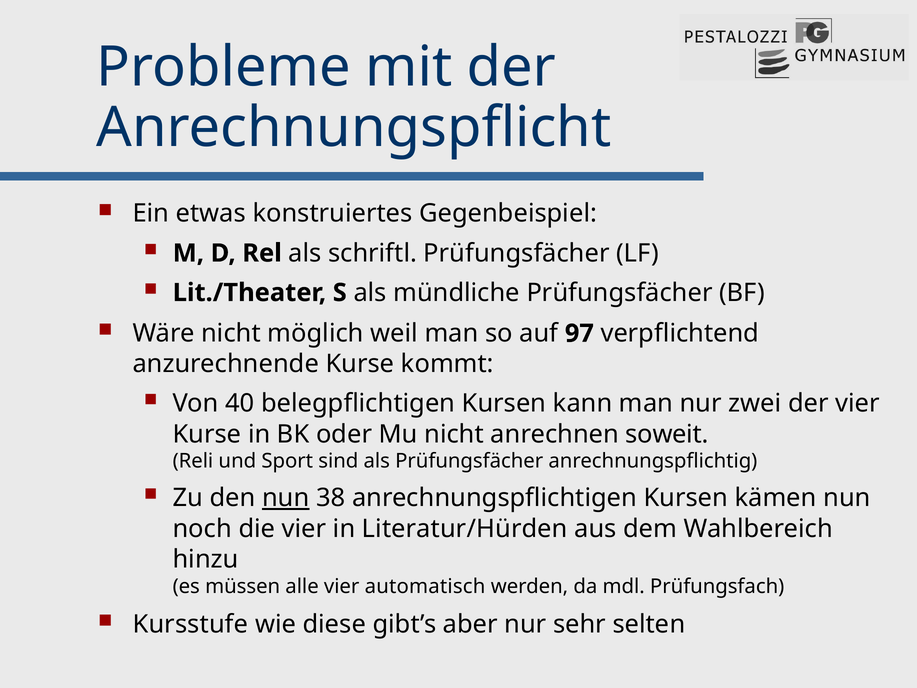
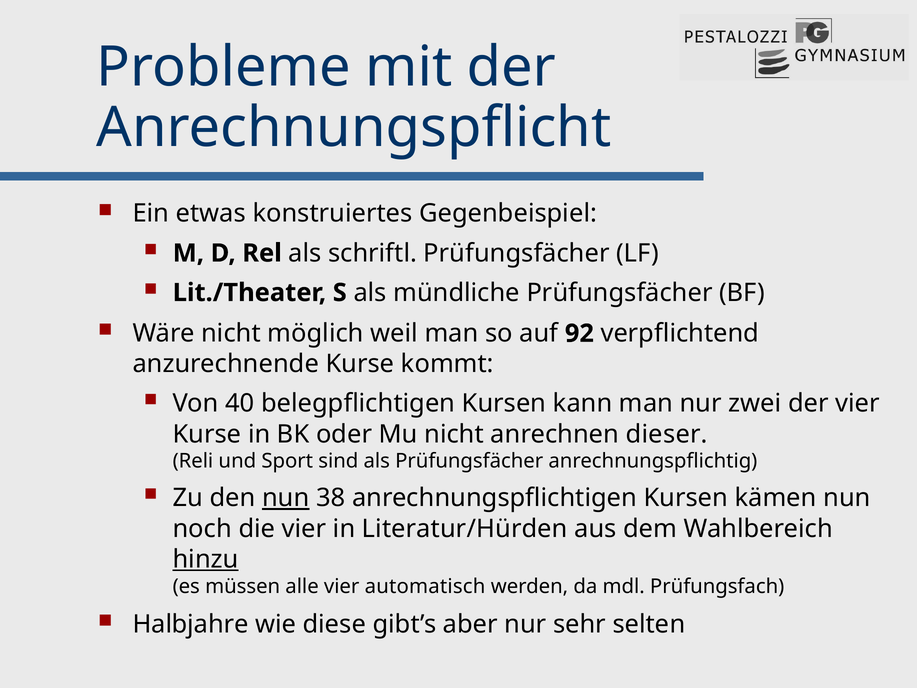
97: 97 -> 92
soweit: soweit -> dieser
hinzu underline: none -> present
Kursstufe: Kursstufe -> Halbjahre
